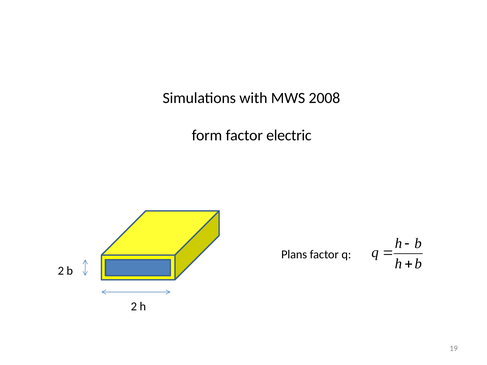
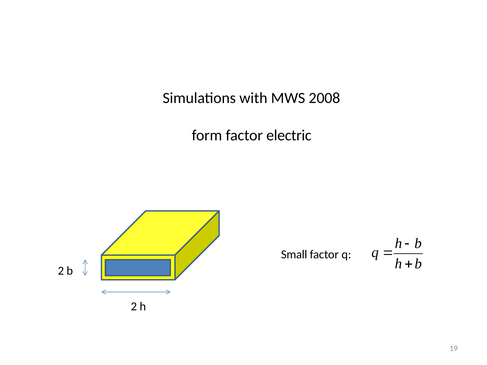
Plans: Plans -> Small
